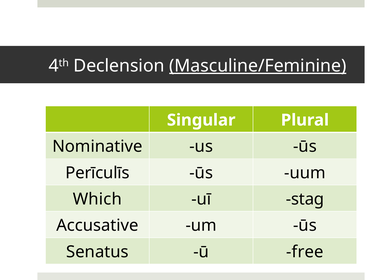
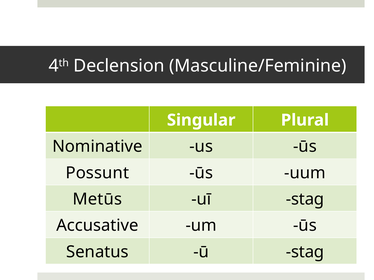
Masculine/Feminine underline: present -> none
Perīculīs: Perīculīs -> Possunt
Which: Which -> Metūs
ū free: free -> stag
